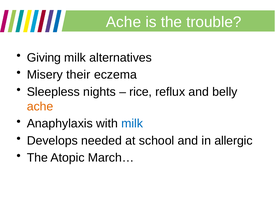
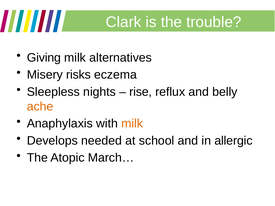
Ache at (123, 22): Ache -> Clark
their: their -> risks
rice: rice -> rise
milk at (132, 124) colour: blue -> orange
